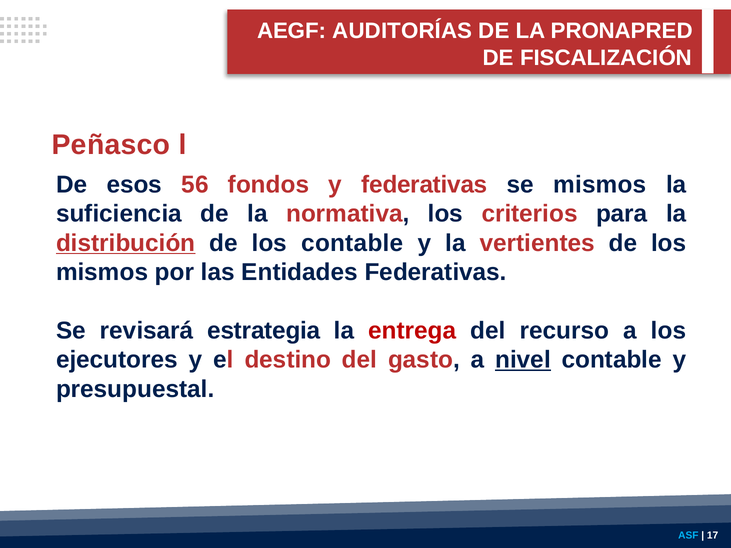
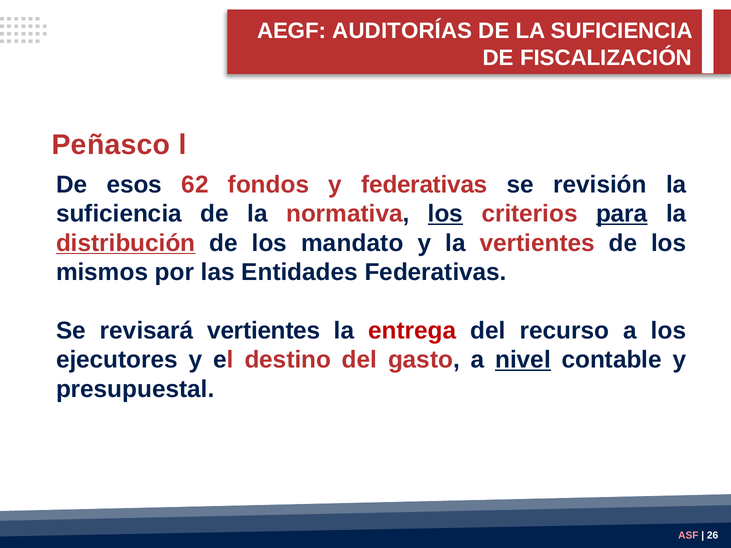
DE LA PRONAPRED: PRONAPRED -> SUFICIENCIA
56: 56 -> 62
se mismos: mismos -> revisión
los at (445, 214) underline: none -> present
para underline: none -> present
los contable: contable -> mandato
revisará estrategia: estrategia -> vertientes
ASF colour: light blue -> pink
17: 17 -> 26
